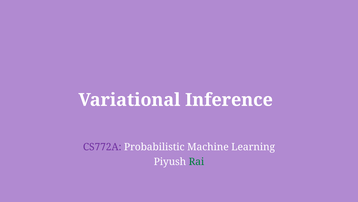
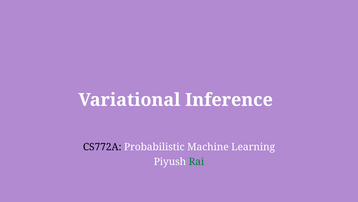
CS772A colour: purple -> black
